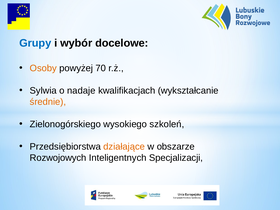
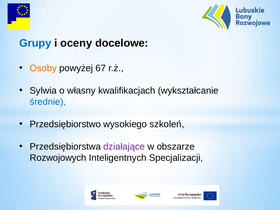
wybór: wybór -> oceny
70: 70 -> 67
nadaje: nadaje -> własny
średnie colour: orange -> blue
Zielonogórskiego: Zielonogórskiego -> Przedsiębiorstwo
działające colour: orange -> purple
